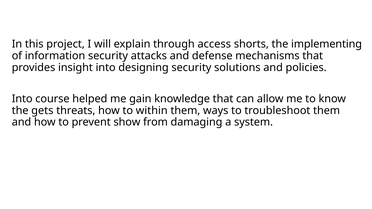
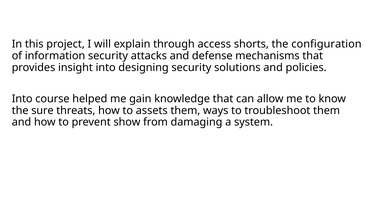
implementing: implementing -> configuration
gets: gets -> sure
within: within -> assets
